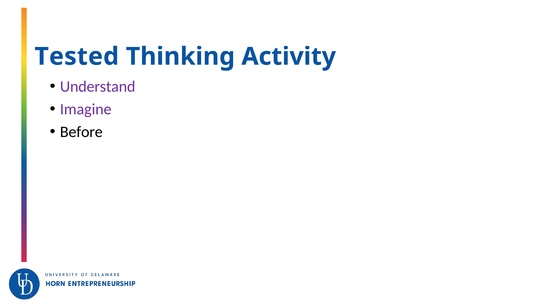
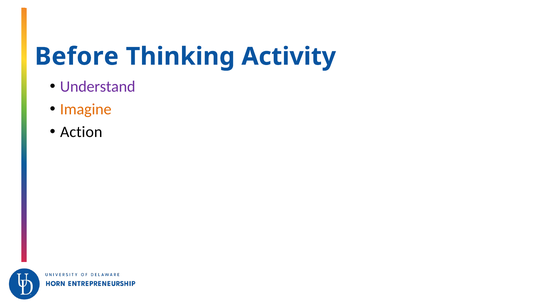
Tested: Tested -> Before
Imagine colour: purple -> orange
Before: Before -> Action
